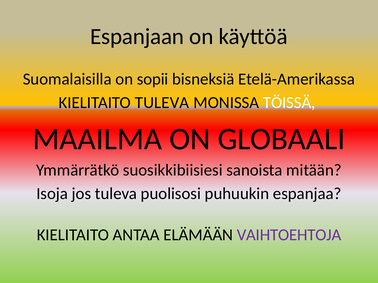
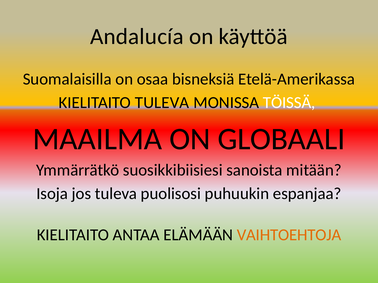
Espanjaan: Espanjaan -> Andalucía
sopii: sopii -> osaa
VAIHTOEHTOJA colour: purple -> orange
